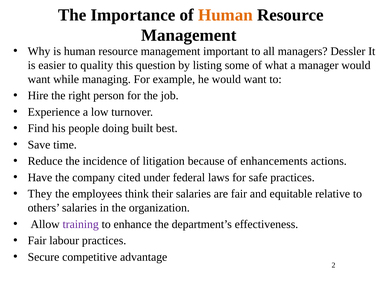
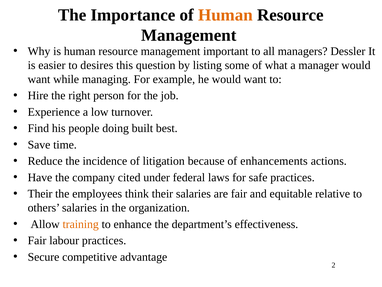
quality: quality -> desires
They at (40, 193): They -> Their
training colour: purple -> orange
